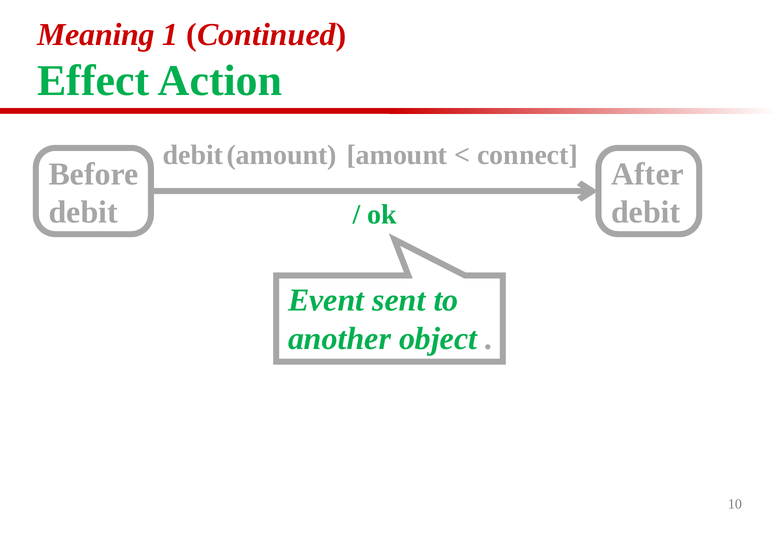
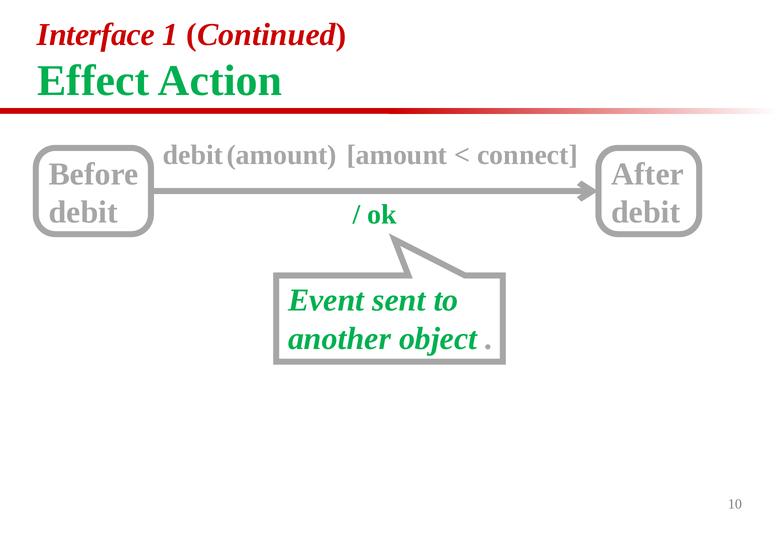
Meaning: Meaning -> Interface
